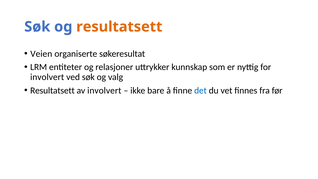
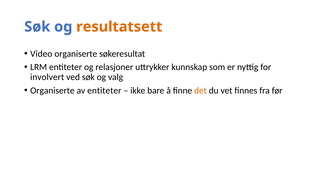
Veien: Veien -> Video
Resultatsett at (52, 90): Resultatsett -> Organiserte
av involvert: involvert -> entiteter
det colour: blue -> orange
